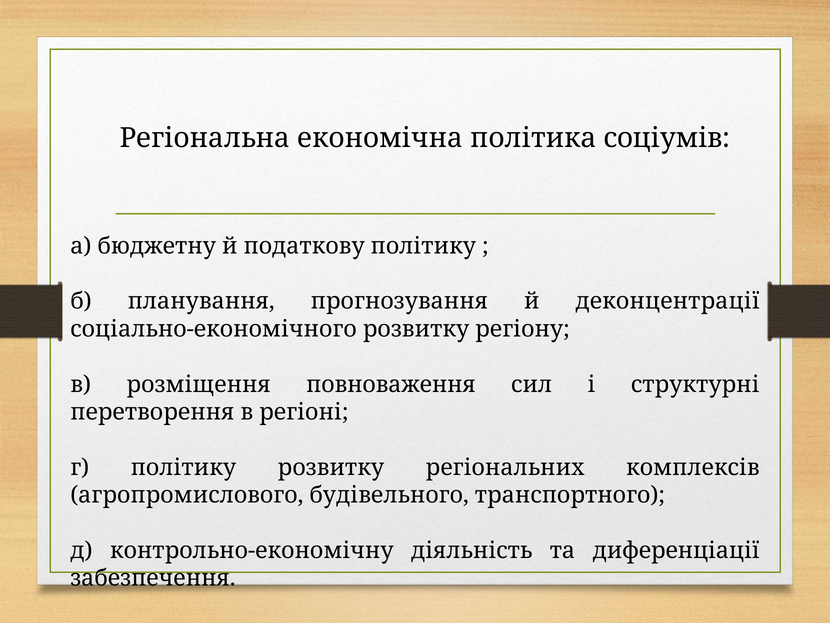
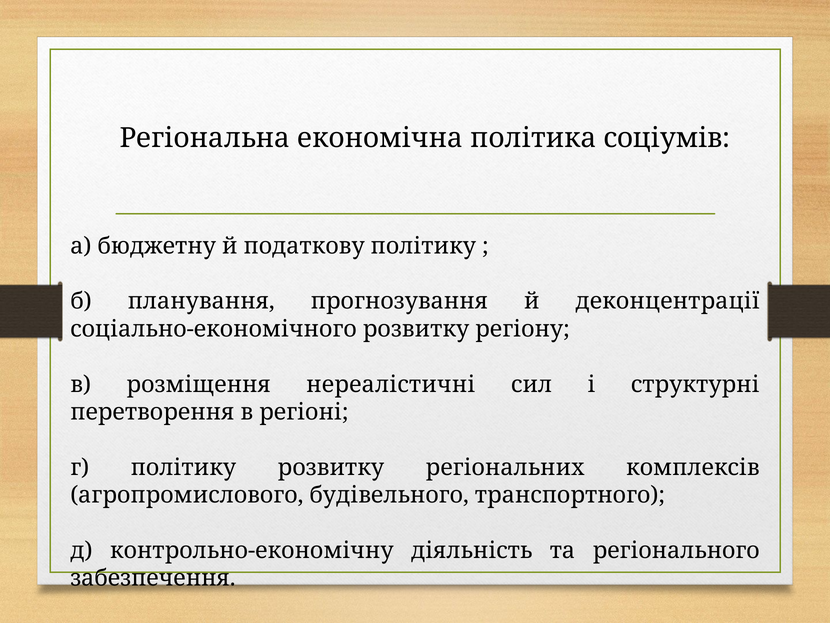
повноваження: повноваження -> нереалістичні
диференціації: диференціації -> регіонального
